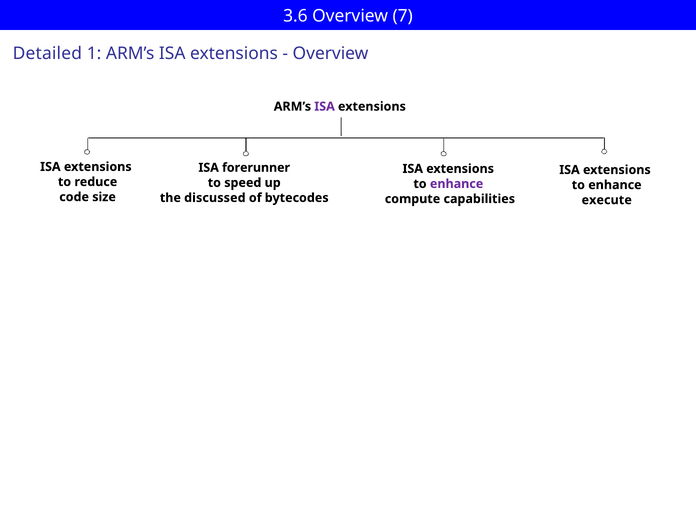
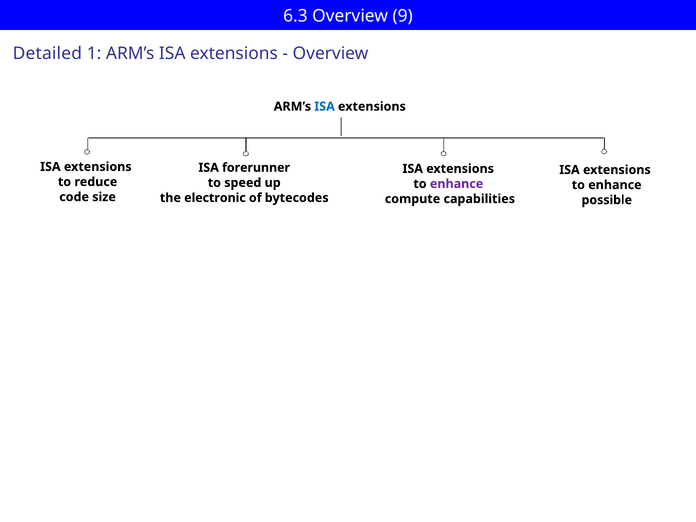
3.6: 3.6 -> 6.3
7: 7 -> 9
ISA at (325, 106) colour: purple -> blue
discussed: discussed -> electronic
execute: execute -> possible
